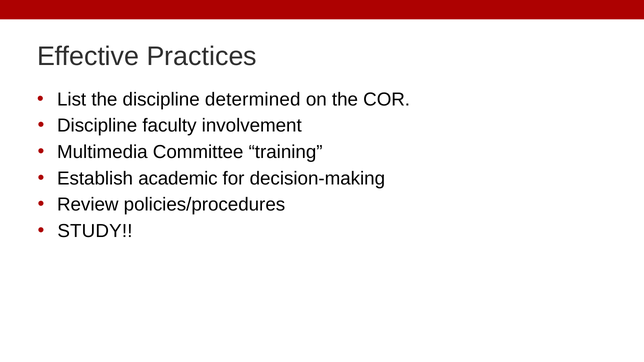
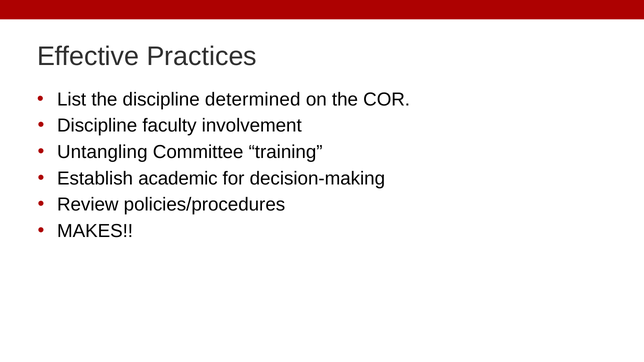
Multimedia: Multimedia -> Untangling
STUDY: STUDY -> MAKES
